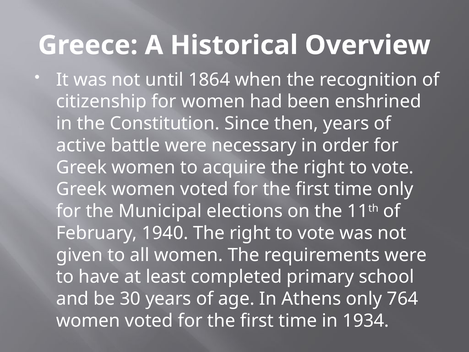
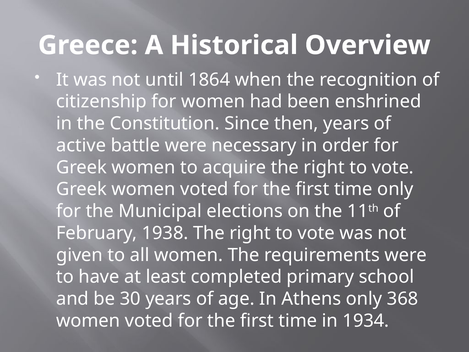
1940: 1940 -> 1938
764: 764 -> 368
